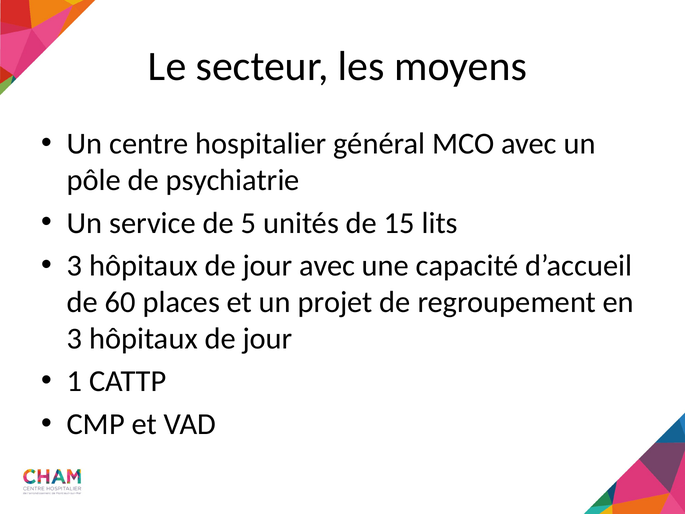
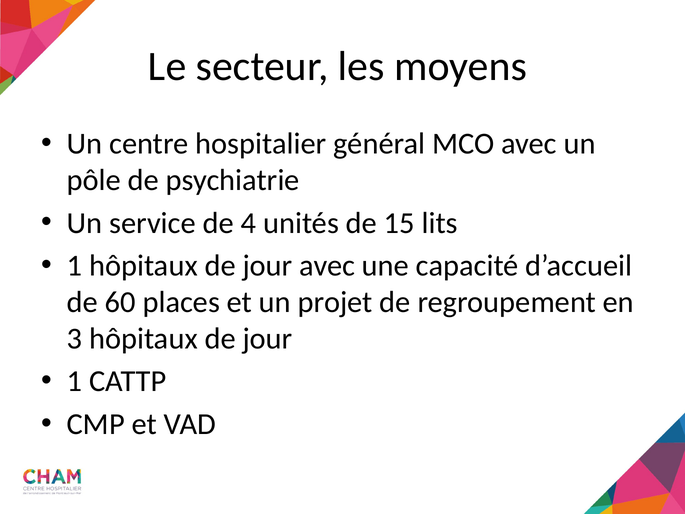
5: 5 -> 4
3 at (75, 266): 3 -> 1
